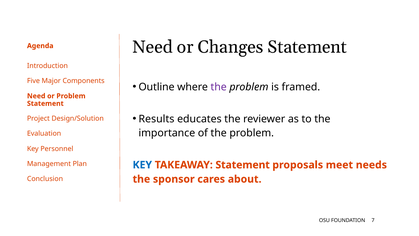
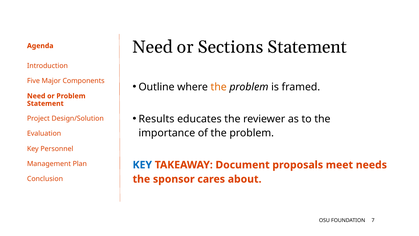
Changes: Changes -> Sections
the at (219, 87) colour: purple -> orange
TAKEAWAY Statement: Statement -> Document
